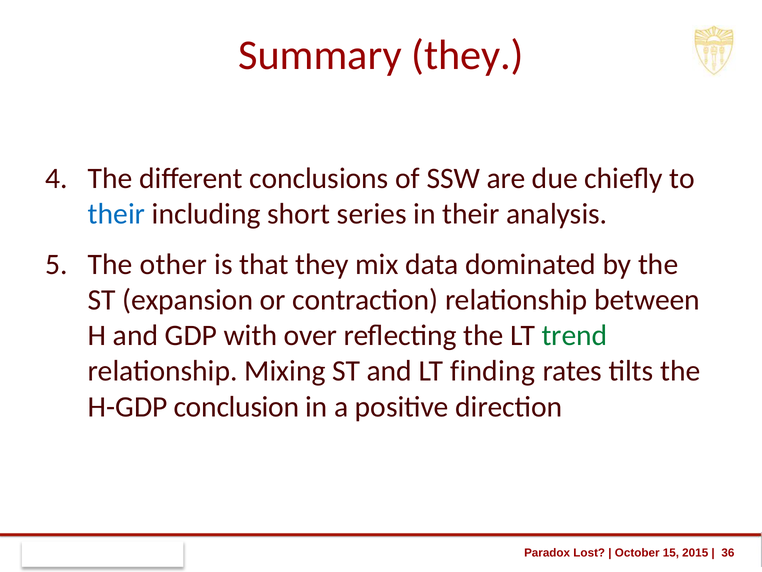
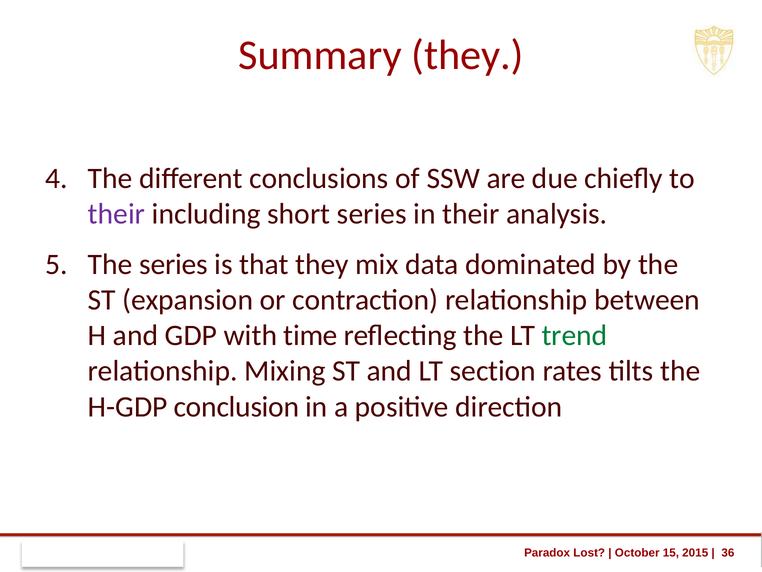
their at (117, 214) colour: blue -> purple
The other: other -> series
over: over -> time
finding: finding -> section
